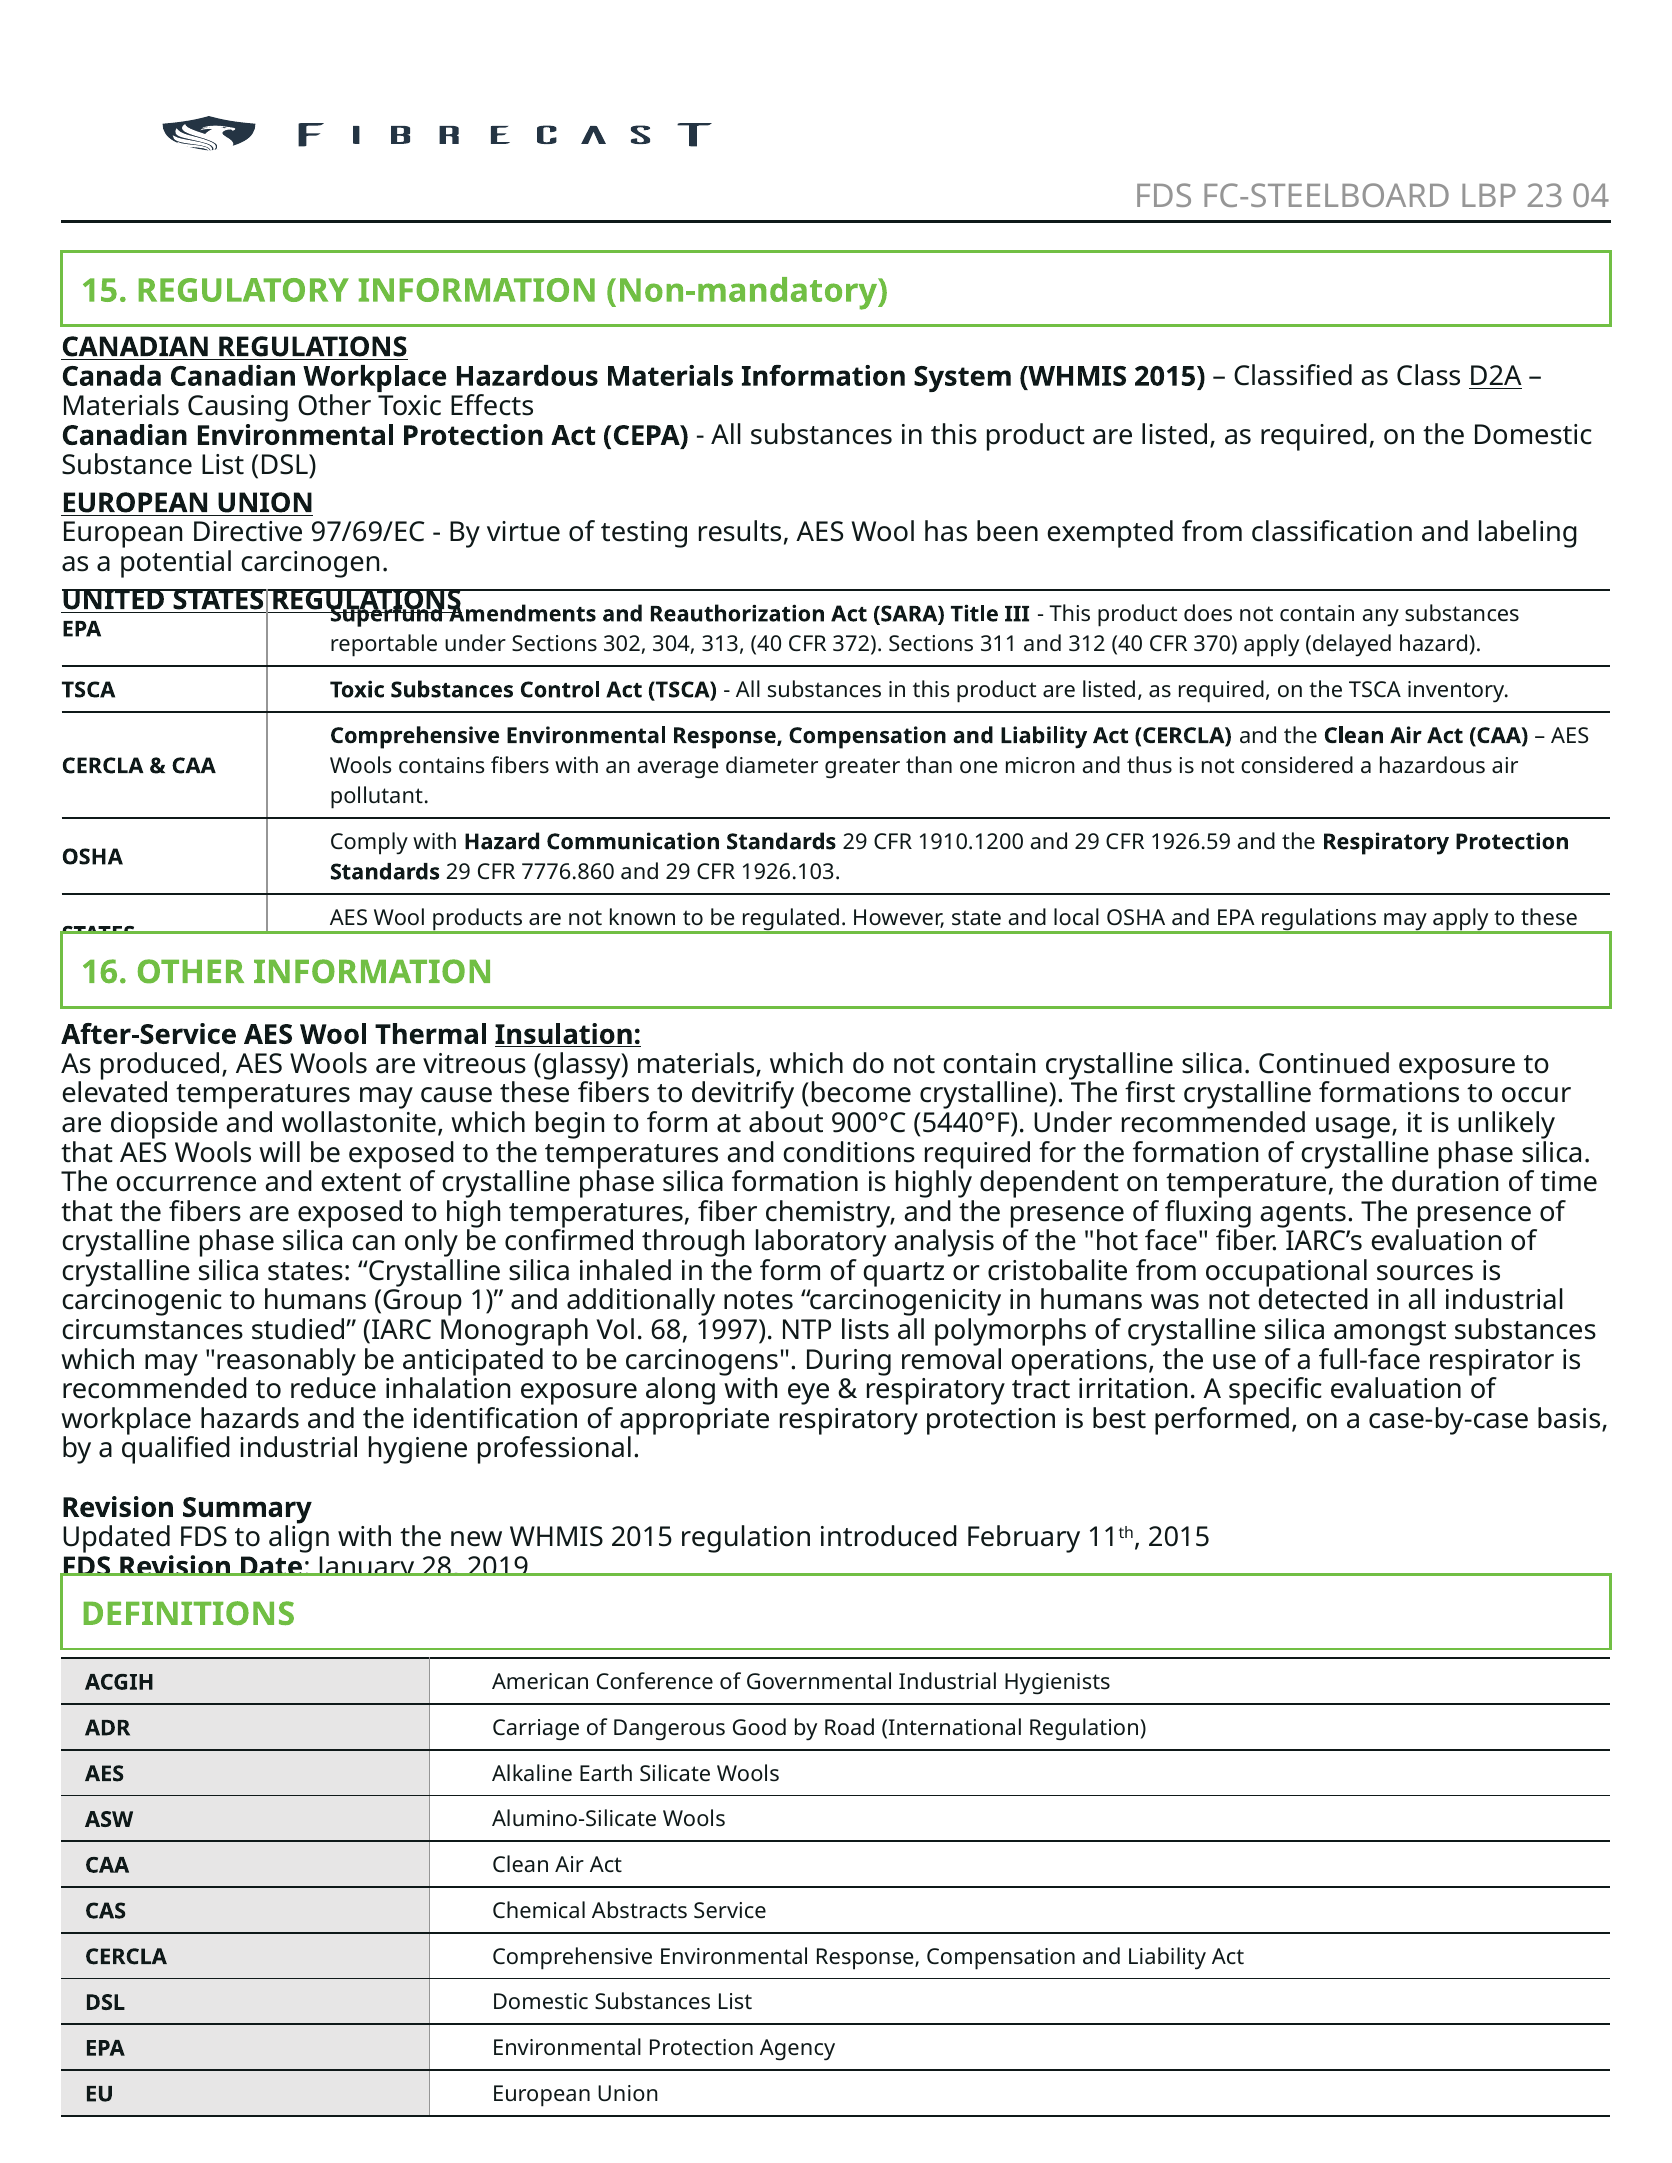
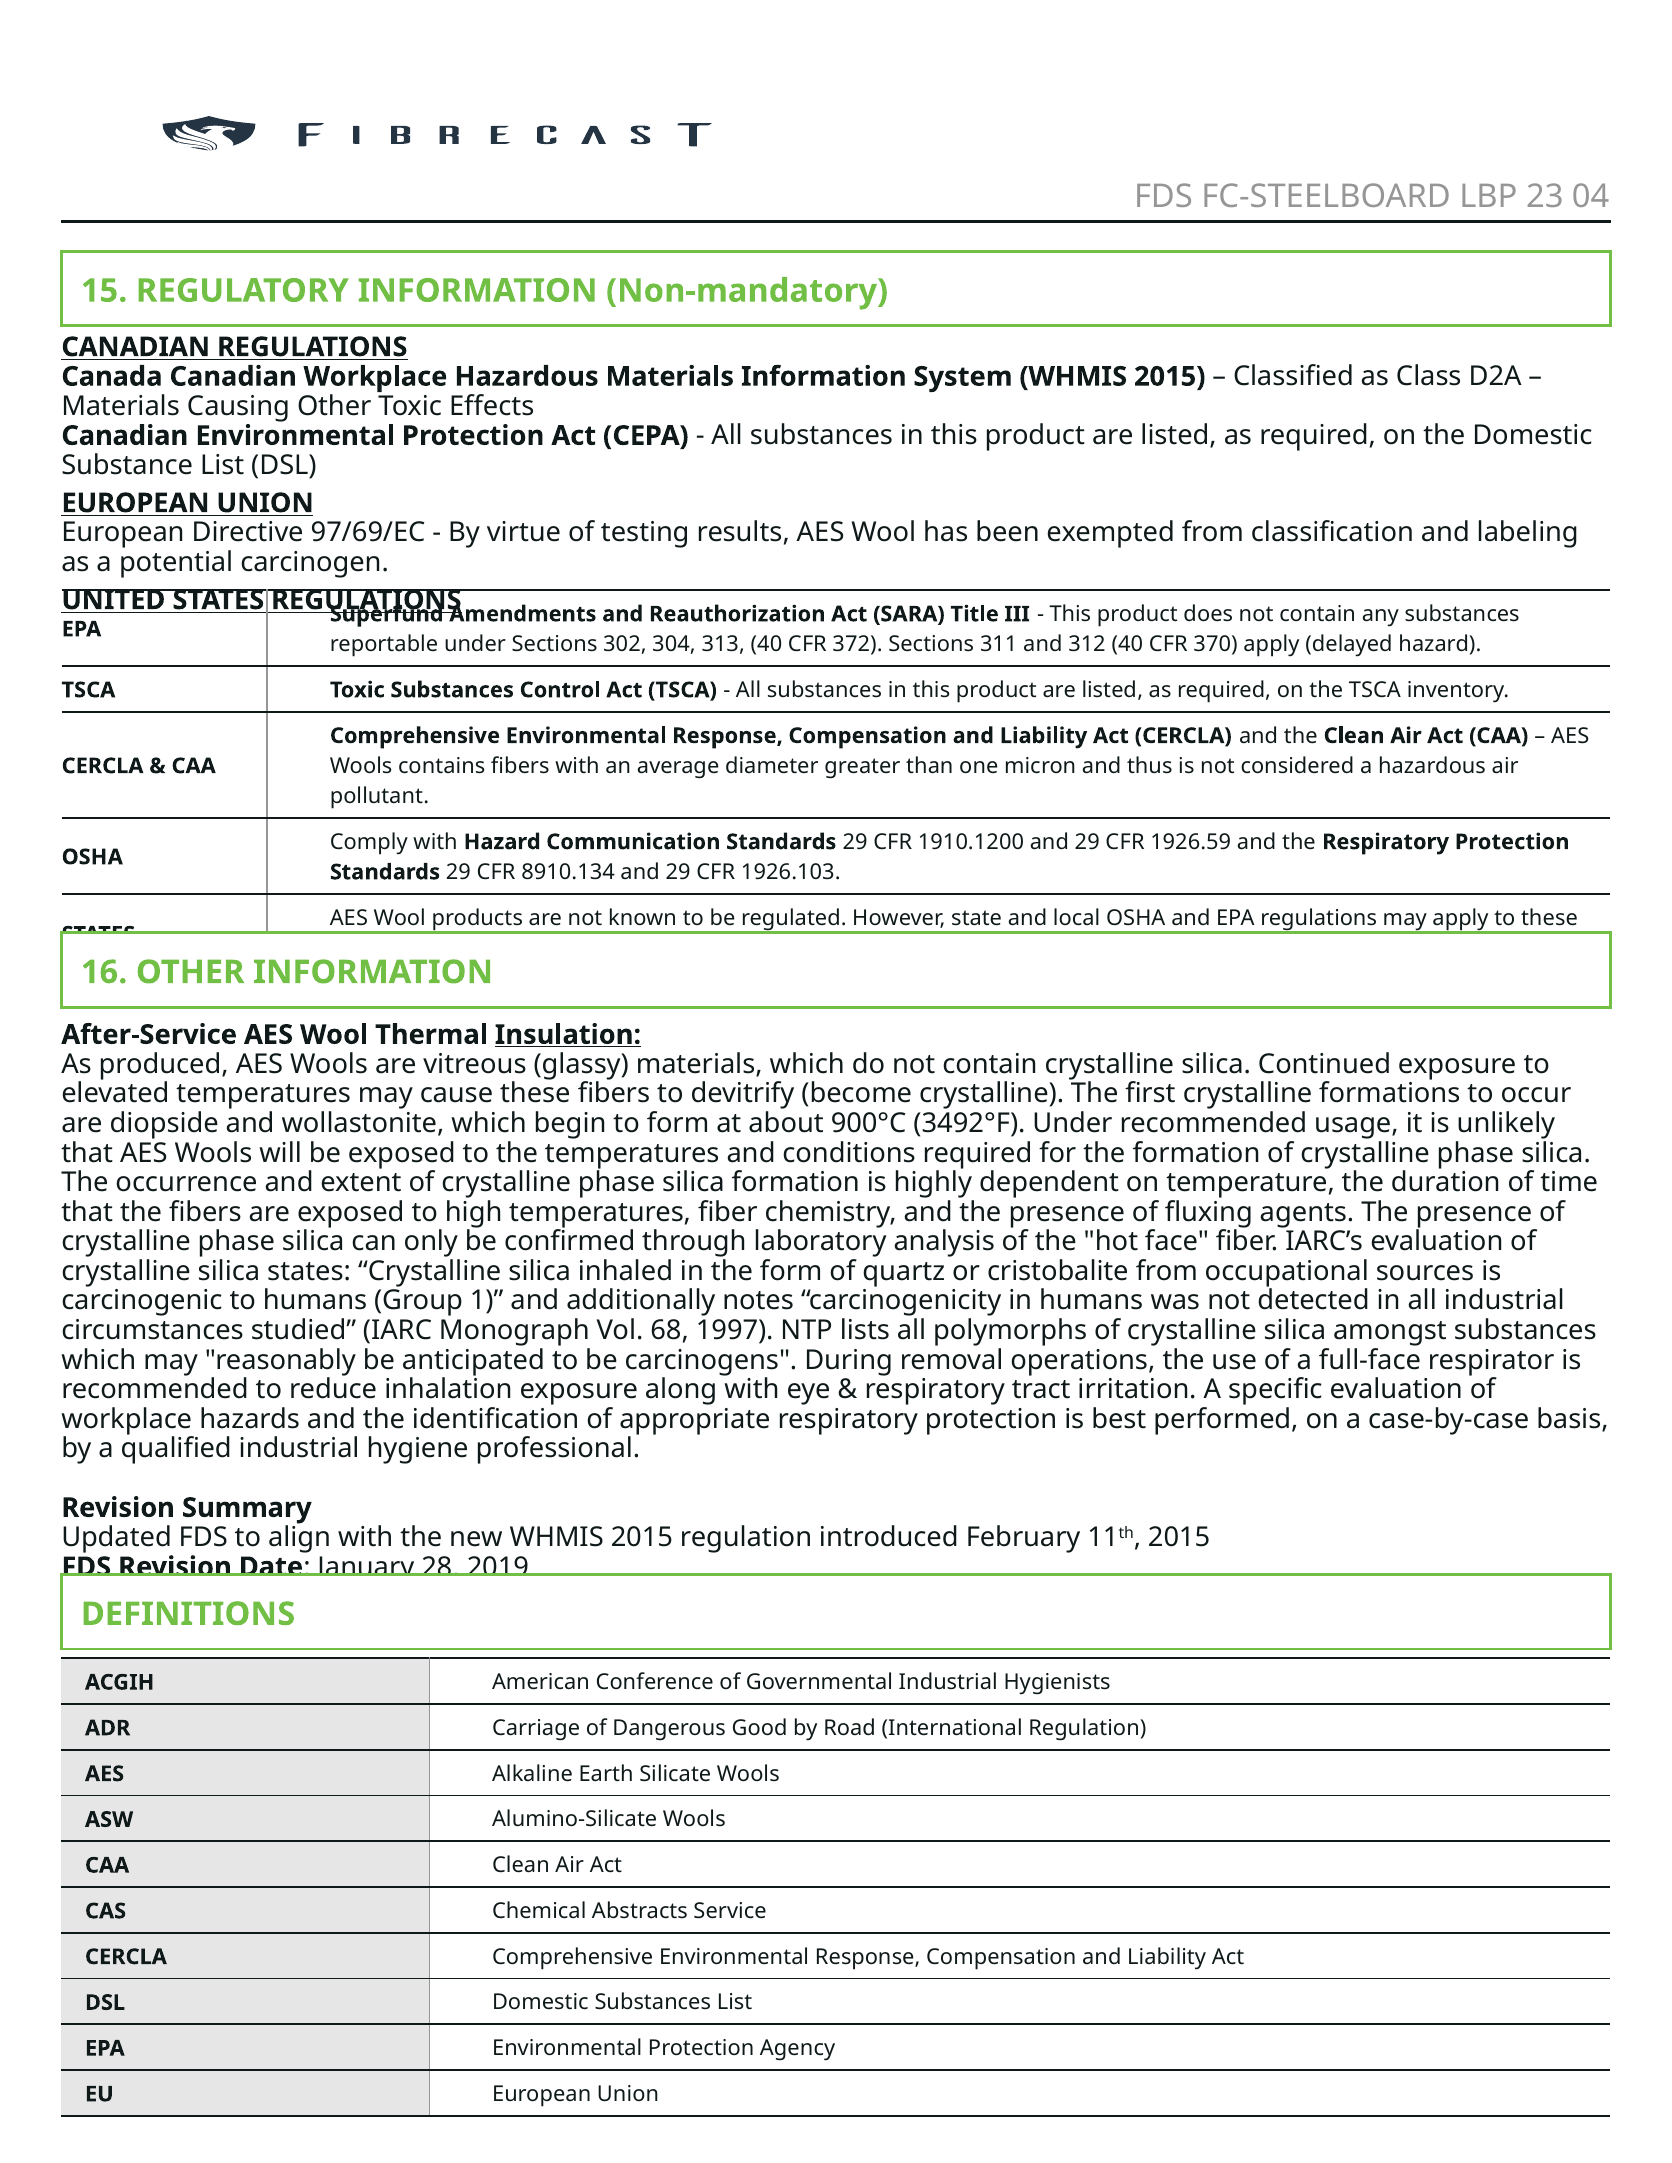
D2A underline: present -> none
7776.860: 7776.860 -> 8910.134
5440°F: 5440°F -> 3492°F
